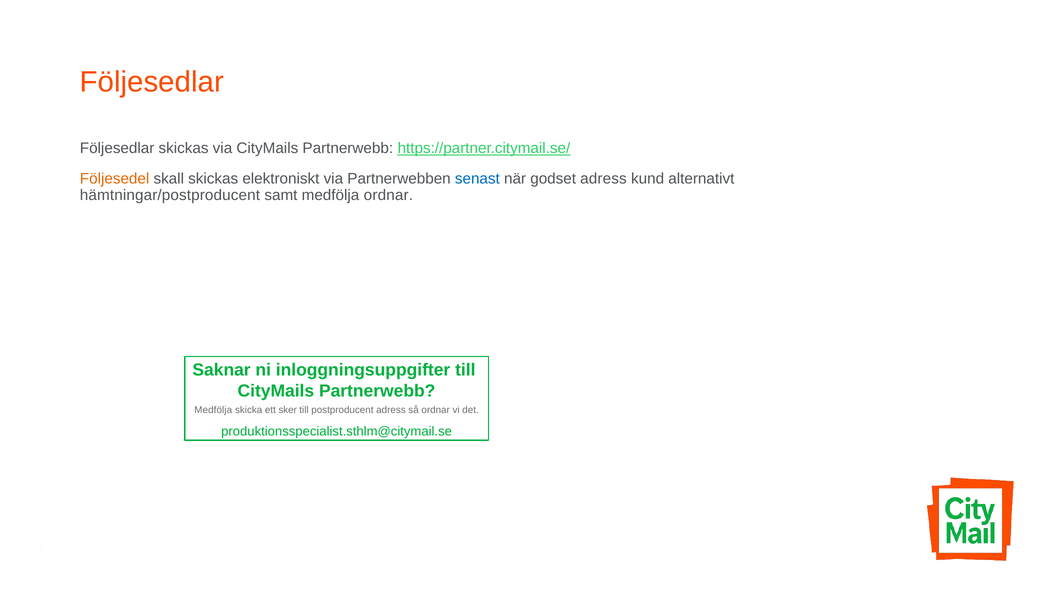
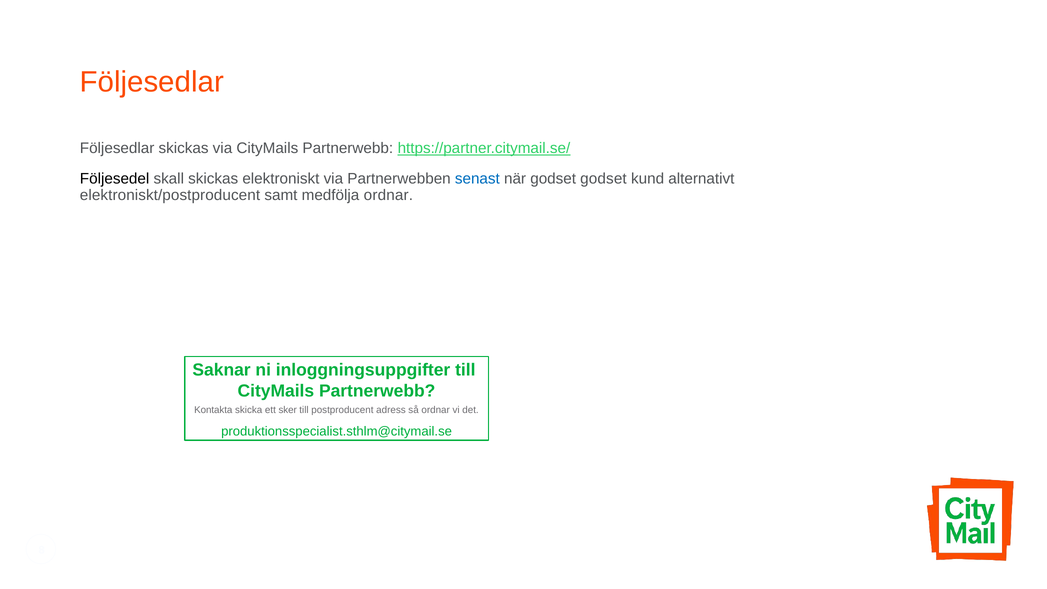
Följesedel colour: orange -> black
godset adress: adress -> godset
hämtningar/postproducent: hämtningar/postproducent -> elektroniskt/postproducent
Medfölja at (213, 410): Medfölja -> Kontakta
